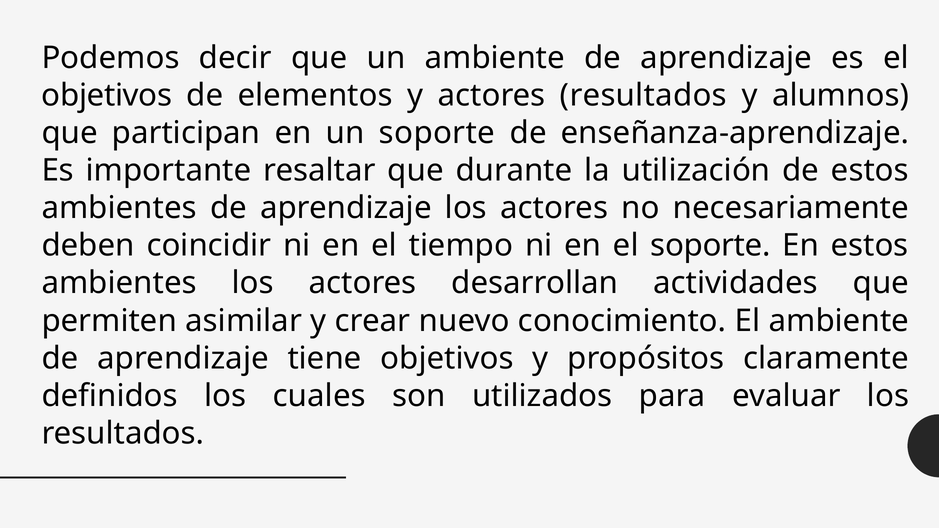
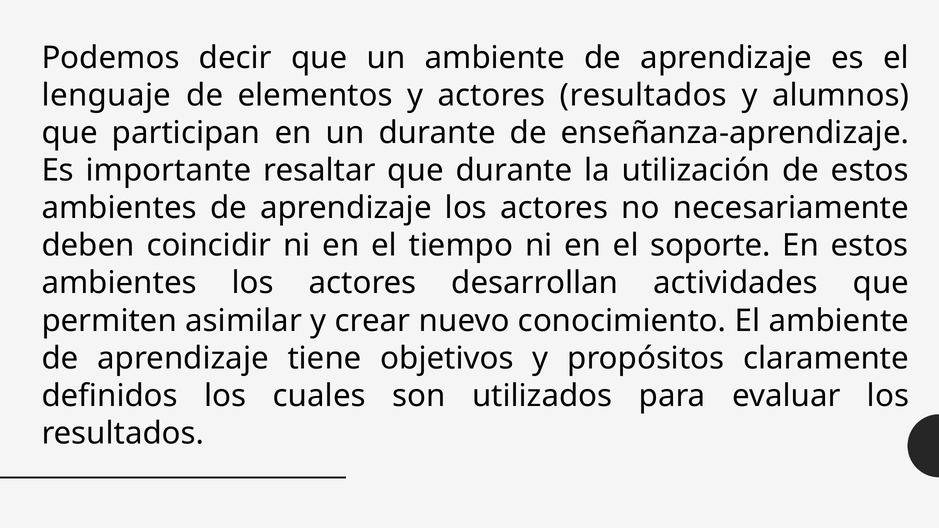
objetivos at (107, 95): objetivos -> lenguaje
un soporte: soporte -> durante
